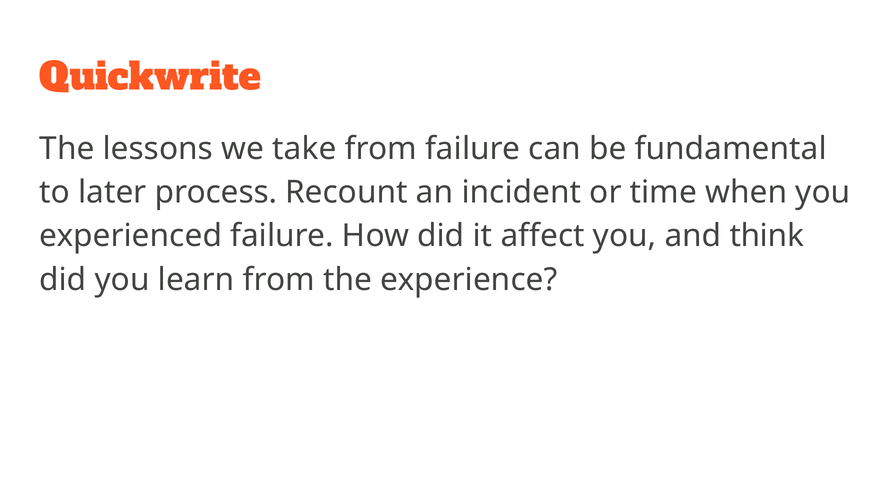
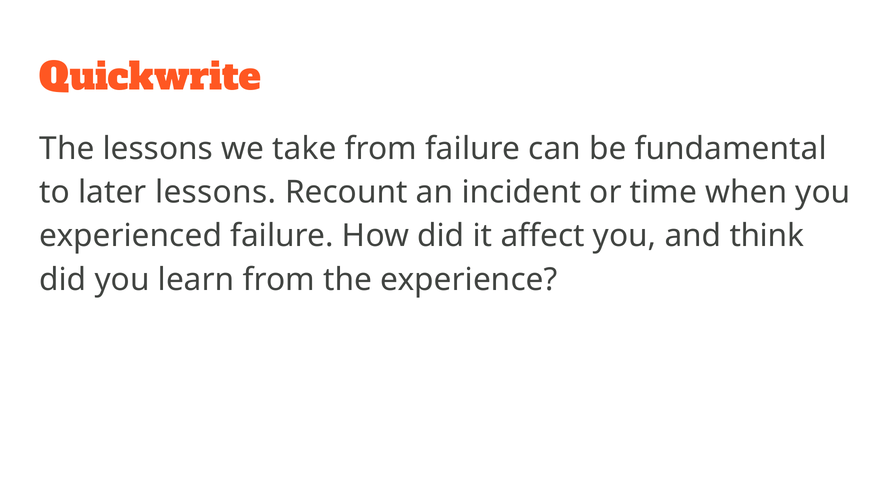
later process: process -> lessons
